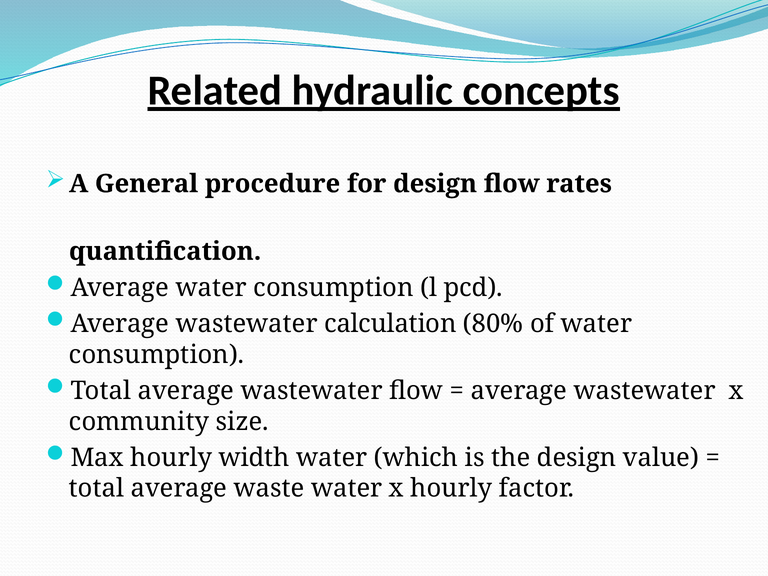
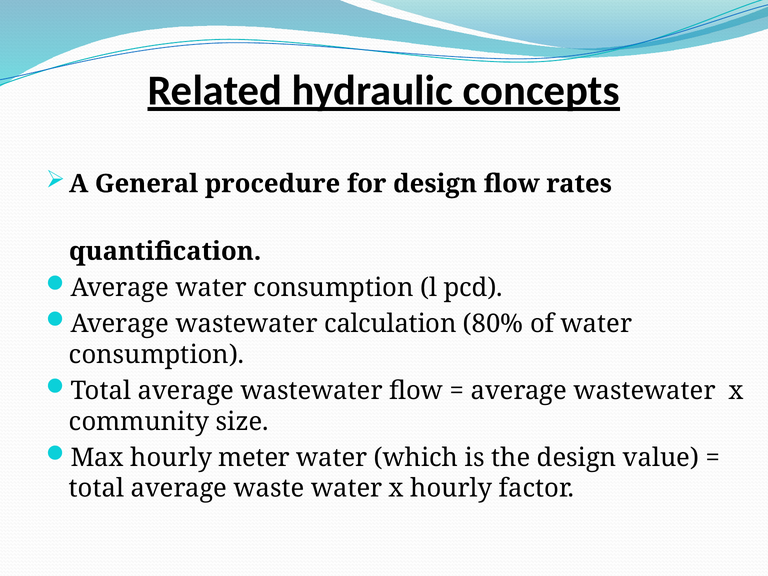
width: width -> meter
